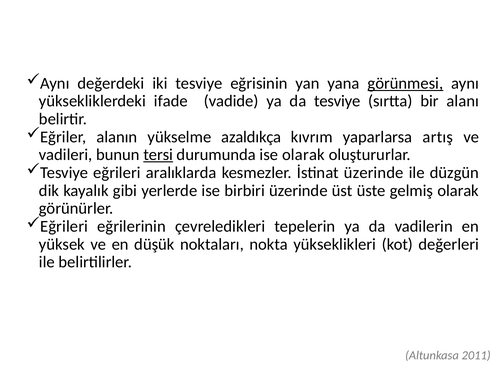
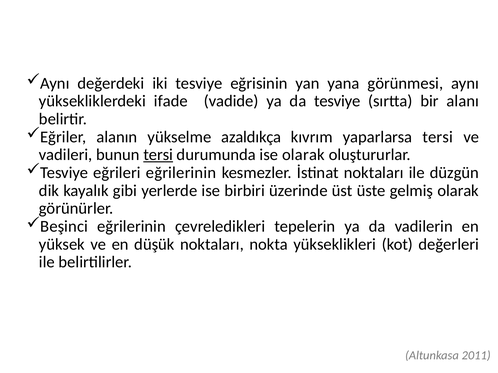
görünmesi underline: present -> none
yaparlarsa artış: artış -> tersi
eğrileri aralıklarda: aralıklarda -> eğrilerinin
İstinat üzerinde: üzerinde -> noktaları
Eğrileri at (64, 227): Eğrileri -> Beşinci
